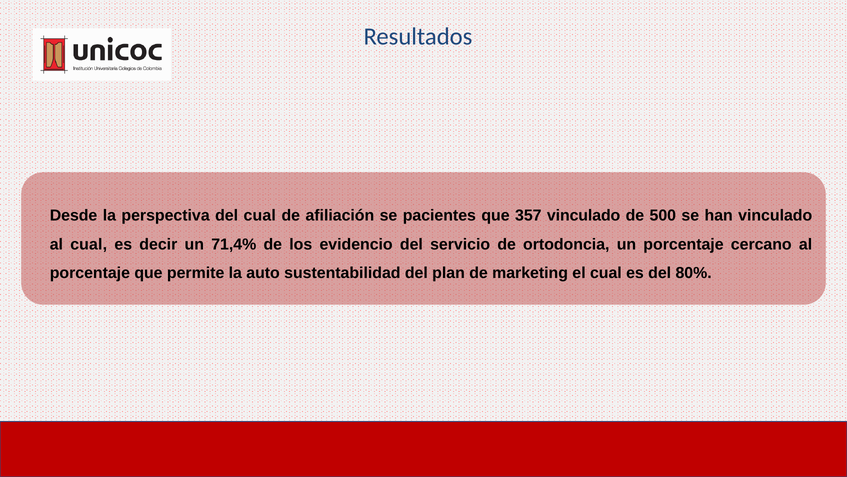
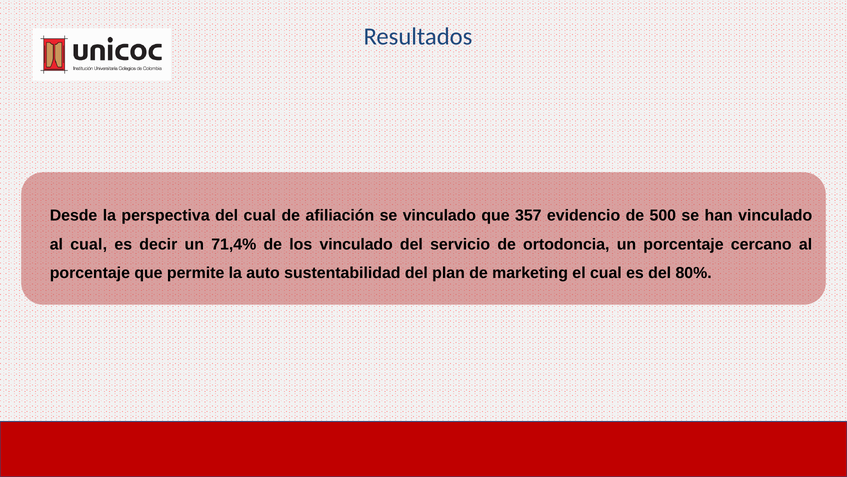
se pacientes: pacientes -> vinculado
357 vinculado: vinculado -> evidencio
los evidencio: evidencio -> vinculado
